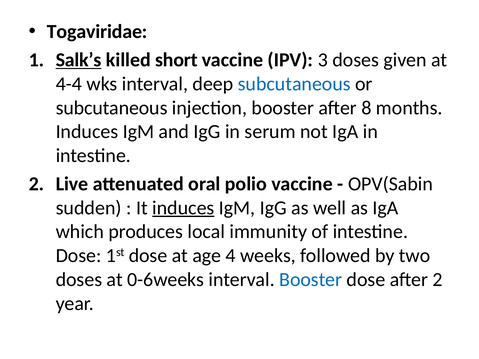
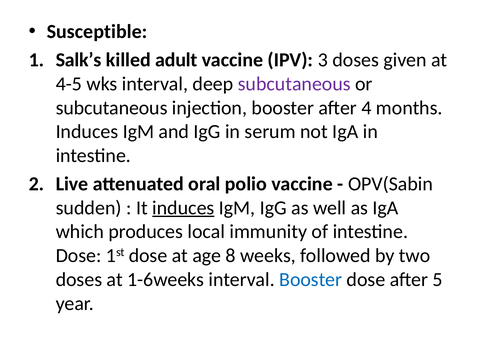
Togaviridae: Togaviridae -> Susceptible
Salk’s underline: present -> none
short: short -> adult
4-4: 4-4 -> 4-5
subcutaneous at (294, 84) colour: blue -> purple
8: 8 -> 4
4: 4 -> 8
0-6weeks: 0-6weeks -> 1-6weeks
after 2: 2 -> 5
